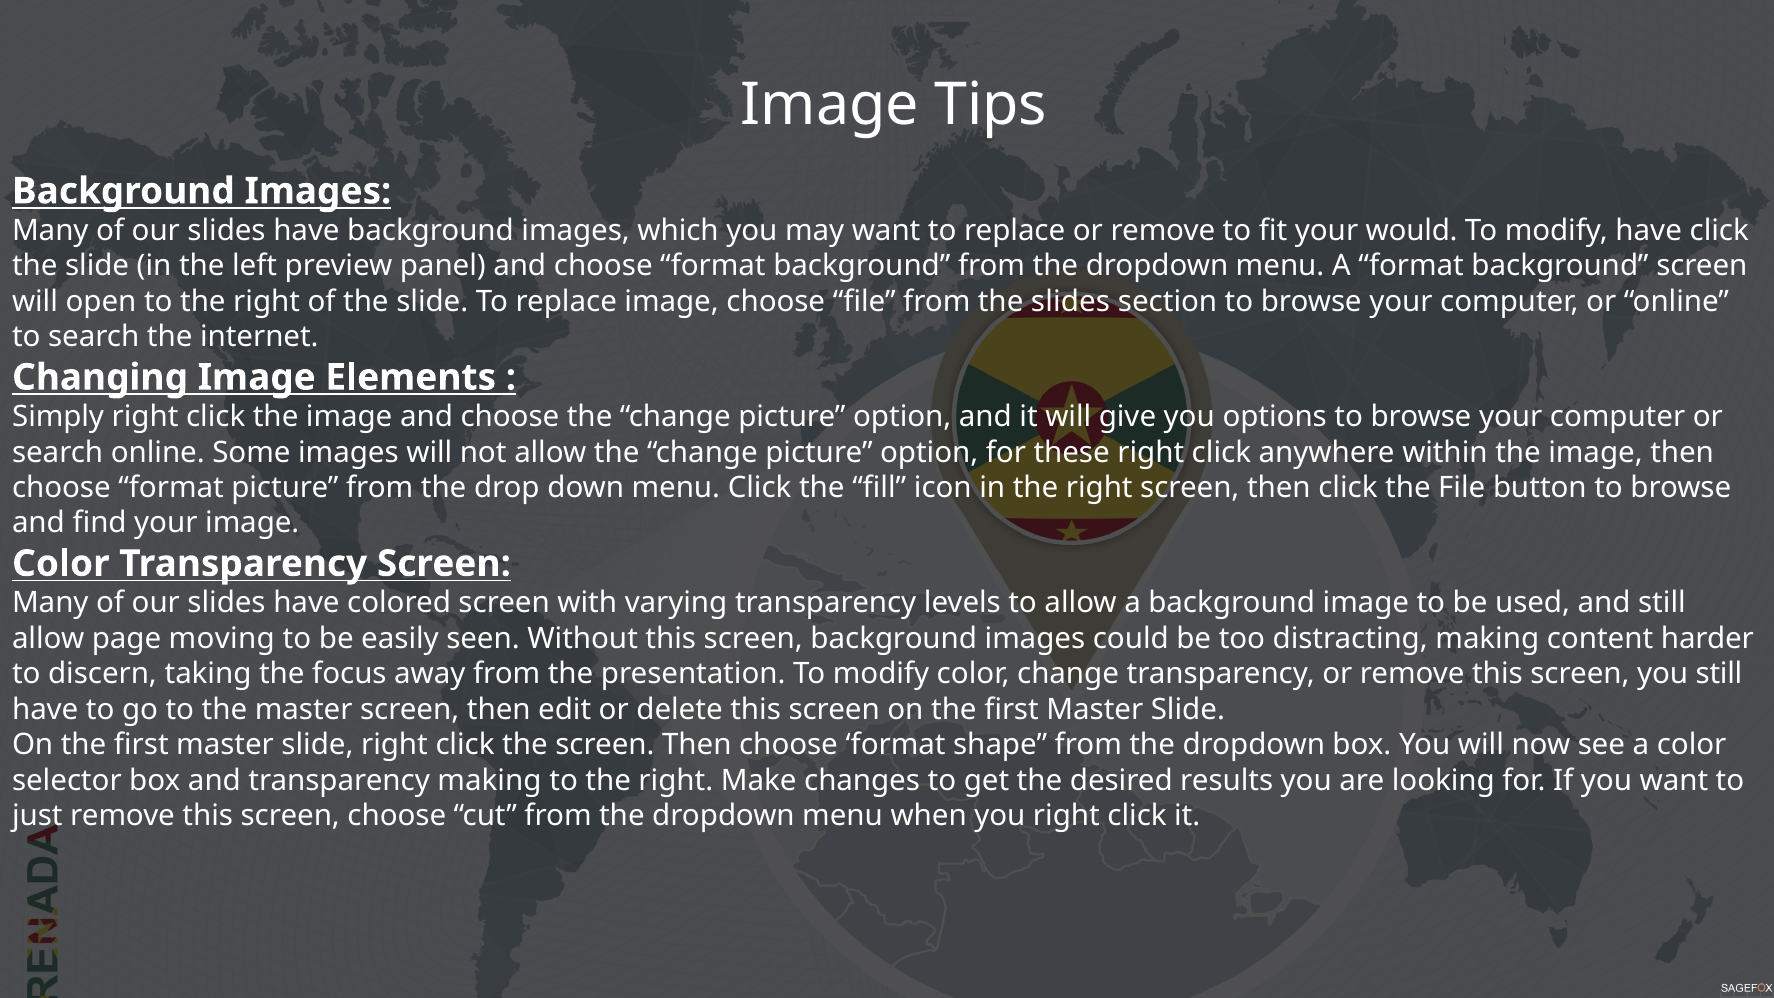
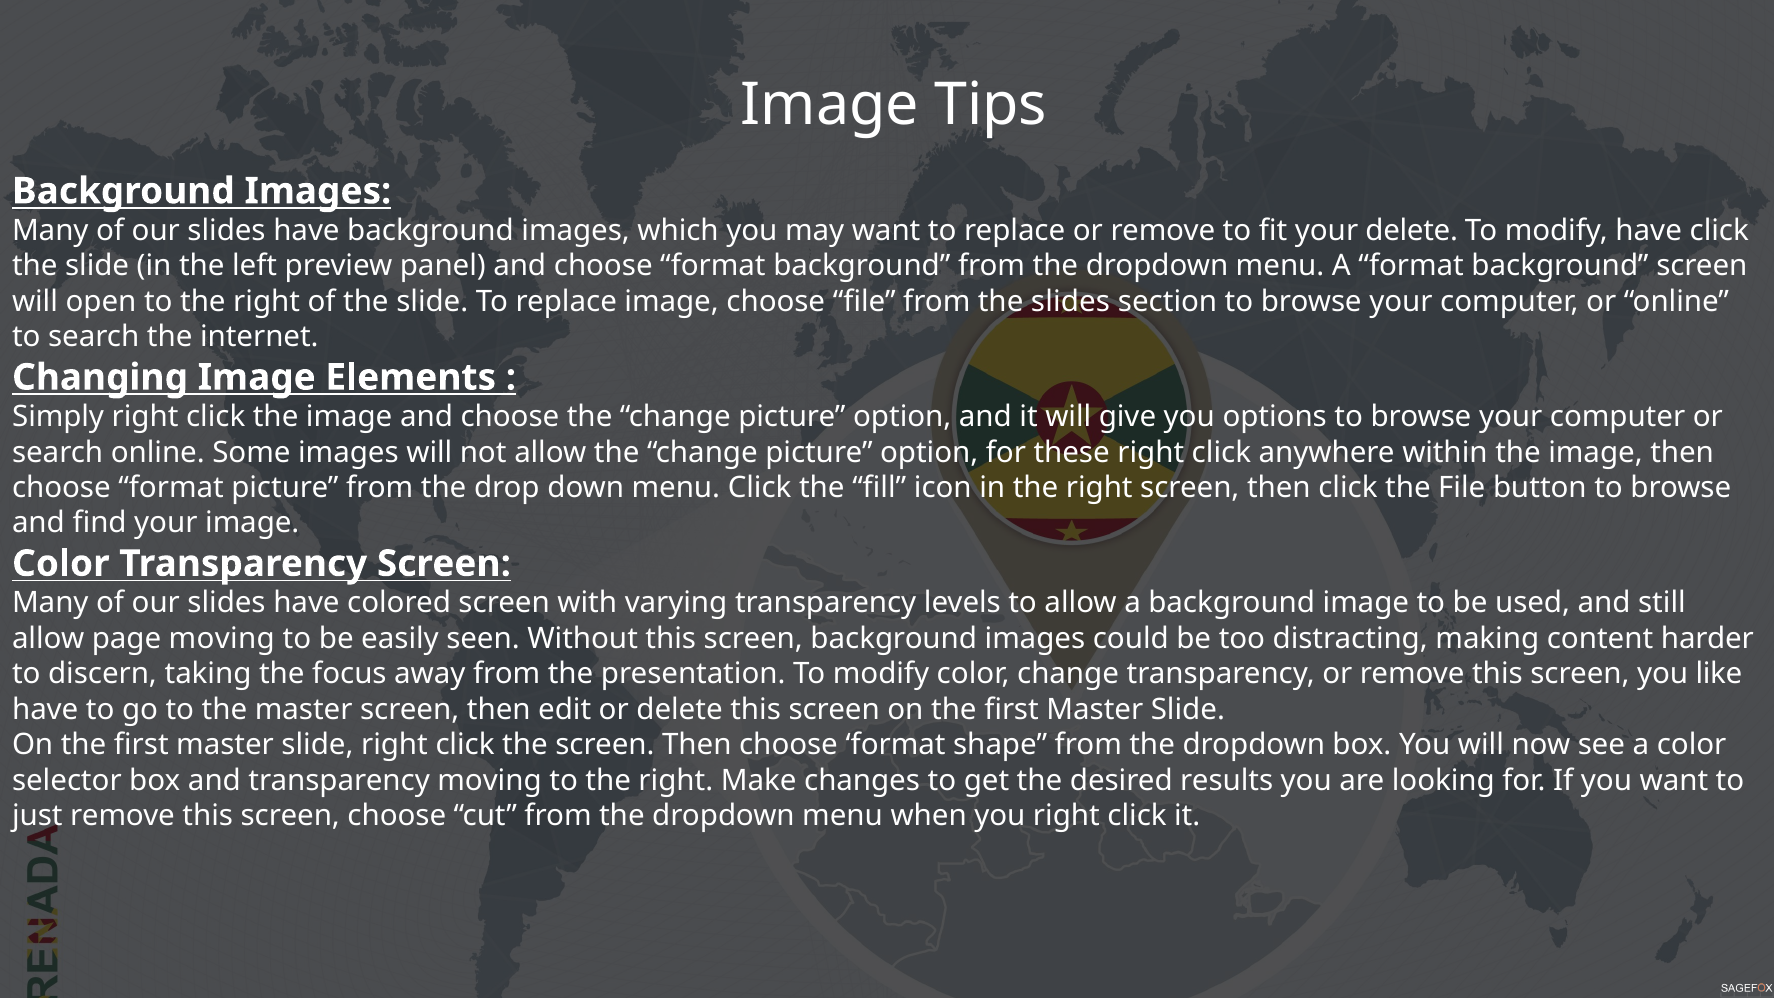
your would: would -> delete
you still: still -> like
transparency making: making -> moving
